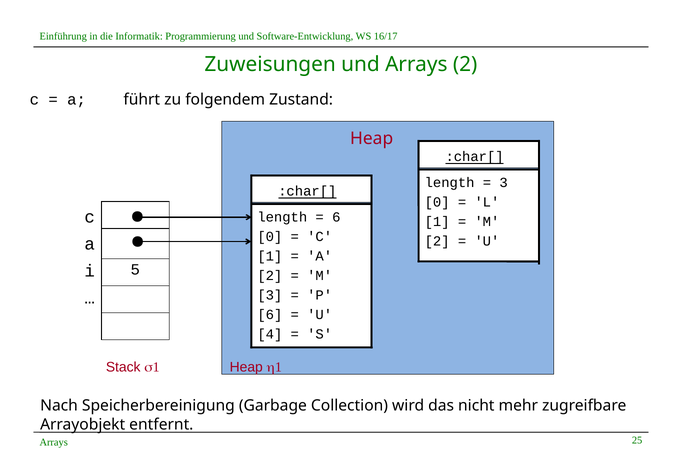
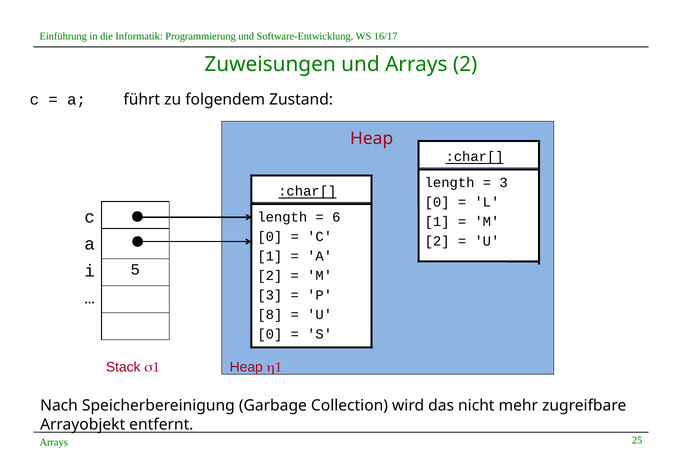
6 at (270, 314): 6 -> 8
4 at (270, 334): 4 -> 0
